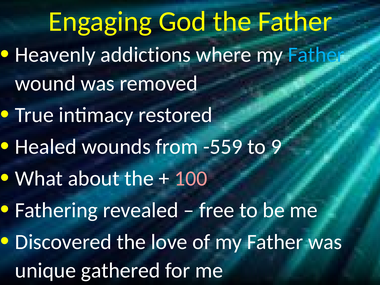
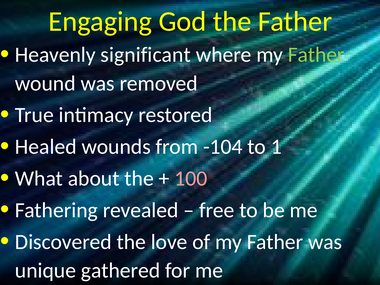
addictions: addictions -> significant
Father at (316, 55) colour: light blue -> light green
-559: -559 -> -104
9: 9 -> 1
